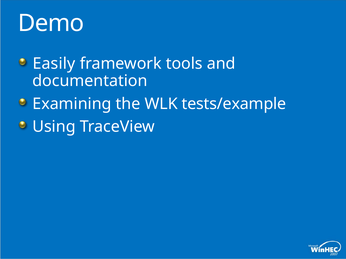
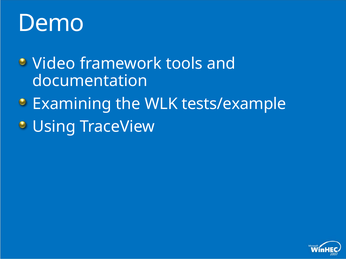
Easily: Easily -> Video
